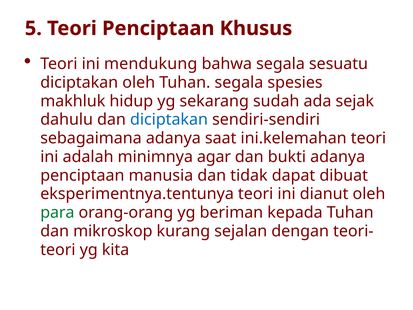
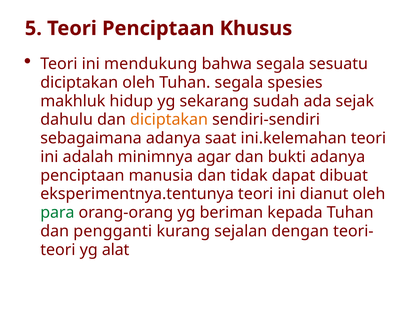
diciptakan at (169, 120) colour: blue -> orange
mikroskop: mikroskop -> pengganti
kita: kita -> alat
